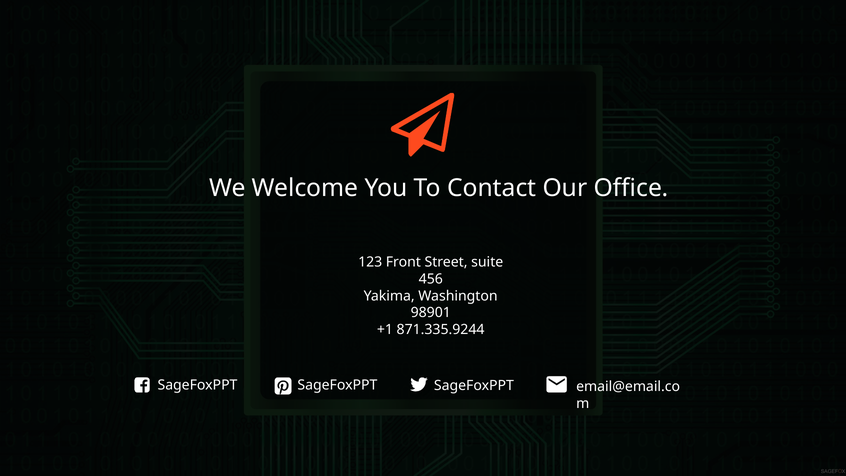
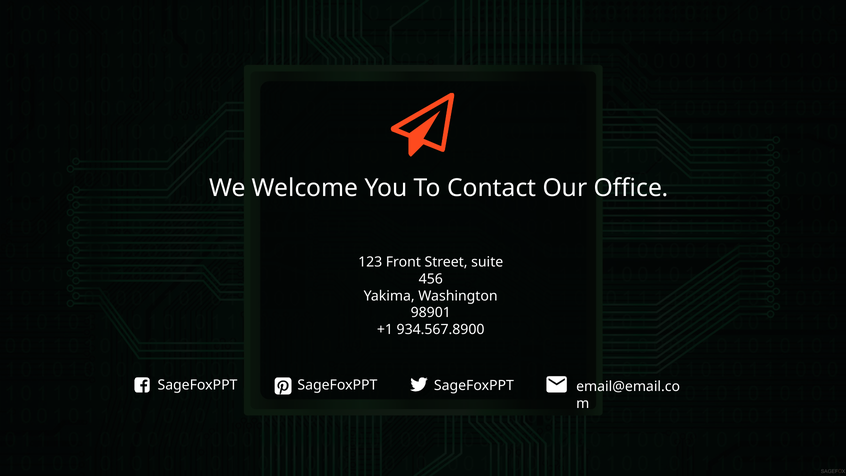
871.335.9244: 871.335.9244 -> 934.567.8900
